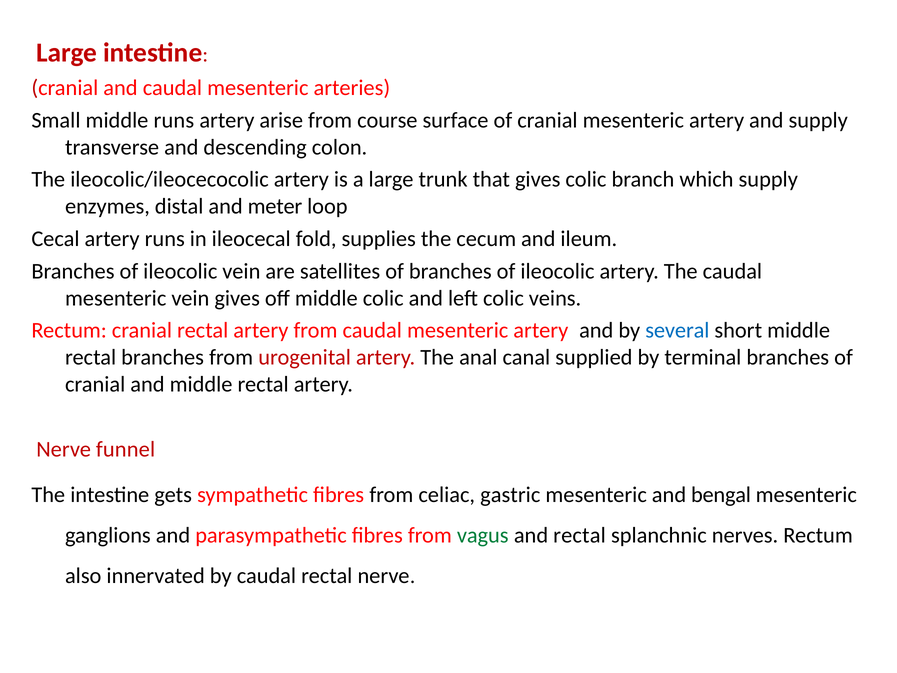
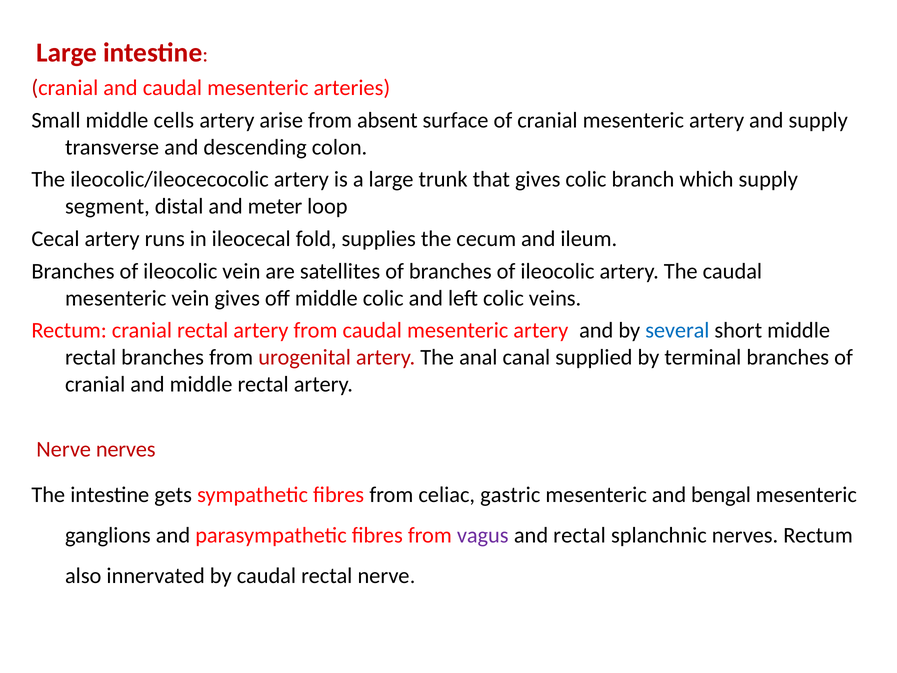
middle runs: runs -> cells
course: course -> absent
enzymes: enzymes -> segment
Nerve funnel: funnel -> nerves
vagus colour: green -> purple
